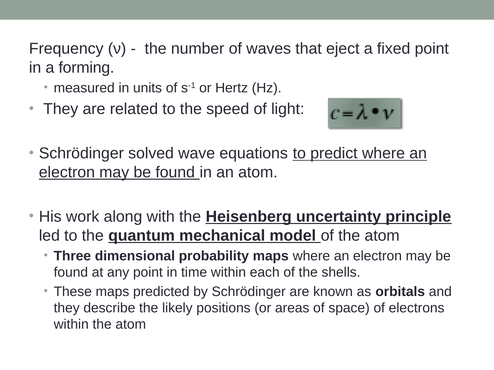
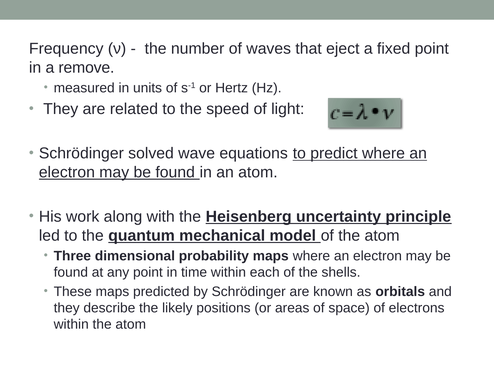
forming: forming -> remove
